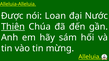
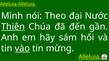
Được: Được -> Mình
Loan: Loan -> Theo
vào underline: none -> present
